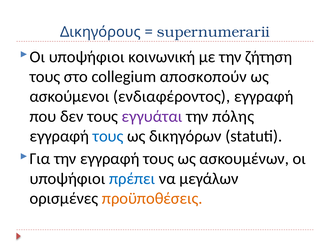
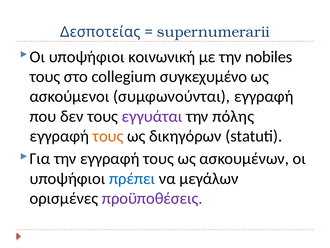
Δικηγόρους: Δικηγόρους -> Δεσποτείας
ζήτηση: ζήτηση -> nobiles
αποσκοπούν: αποσκοπούν -> συγκεχυμένο
ενδιαφέροντος: ενδιαφέροντος -> συμφωνούνται
τους at (108, 136) colour: blue -> orange
προϋποθέσεις colour: orange -> purple
